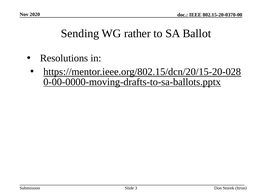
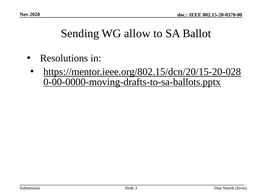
rather: rather -> allow
